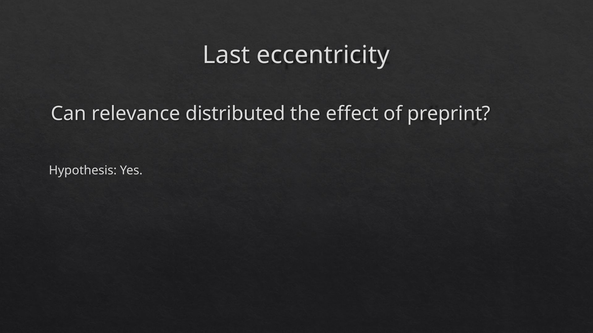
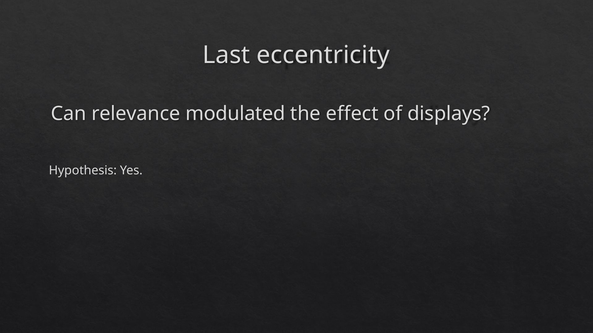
distributed: distributed -> modulated
preprint: preprint -> displays
